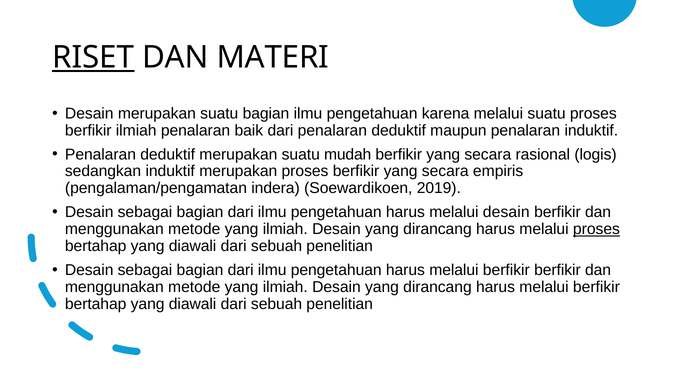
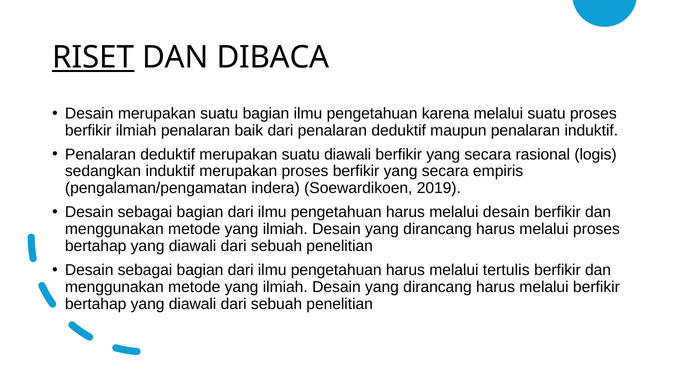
MATERI: MATERI -> DIBACA
suatu mudah: mudah -> diawali
proses at (596, 229) underline: present -> none
pengetahuan harus melalui berfikir: berfikir -> tertulis
